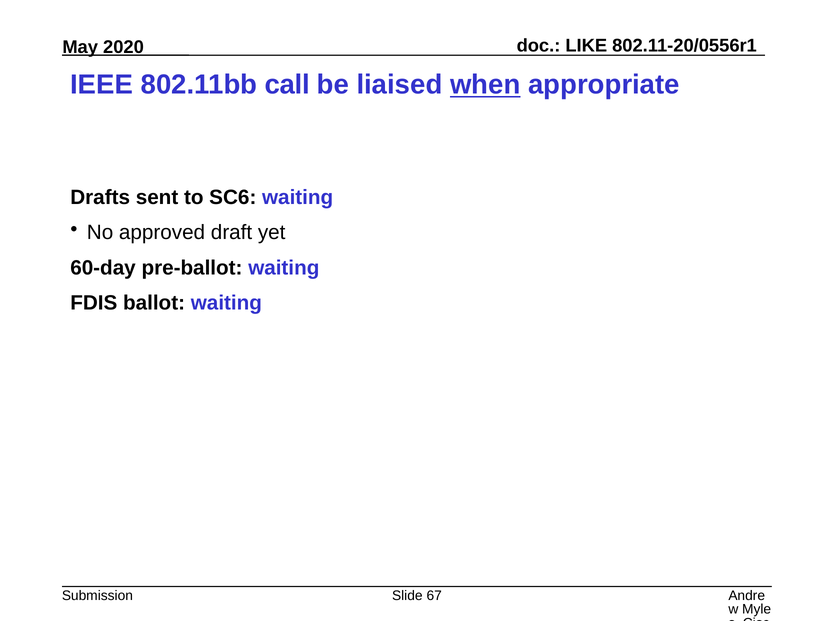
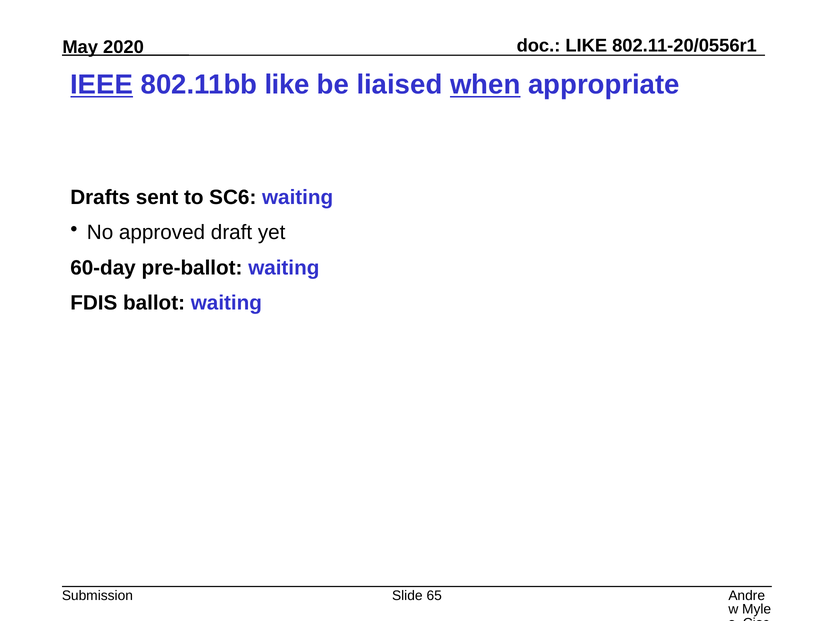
IEEE underline: none -> present
802.11bb call: call -> like
67: 67 -> 65
